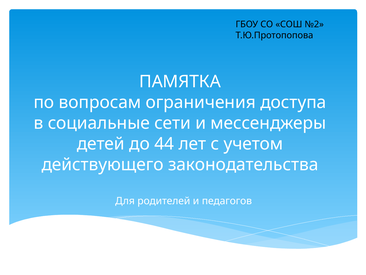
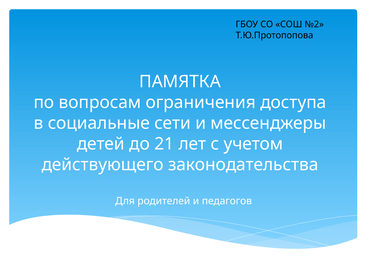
44: 44 -> 21
